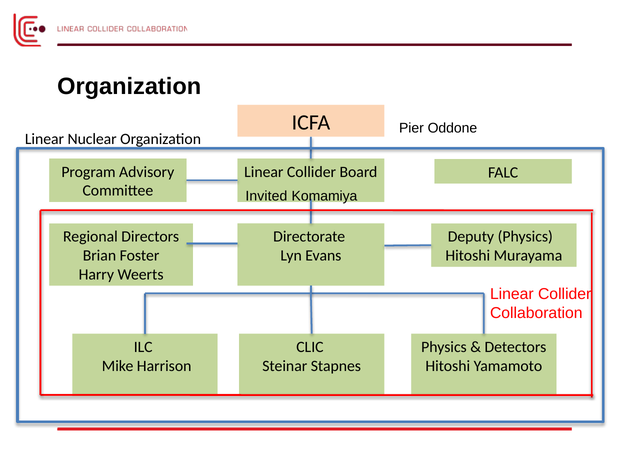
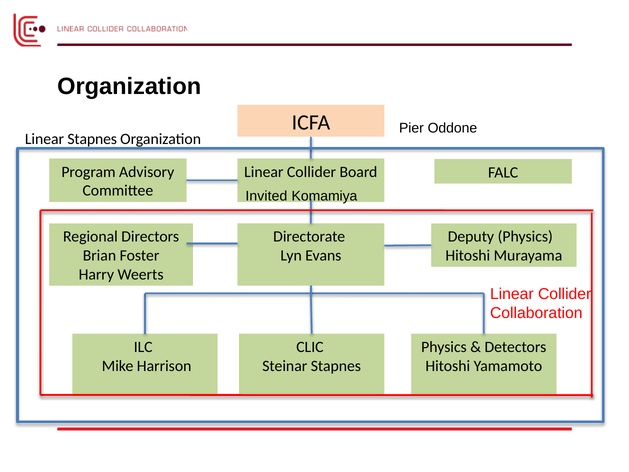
Linear Nuclear: Nuclear -> Stapnes
